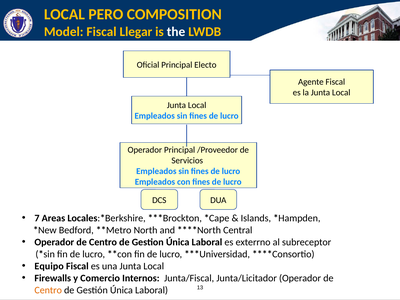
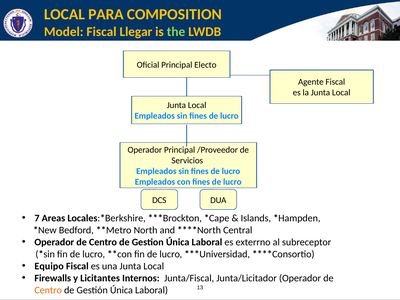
PERO: PERO -> PARA
the colour: white -> light green
Comercio: Comercio -> Licitantes
